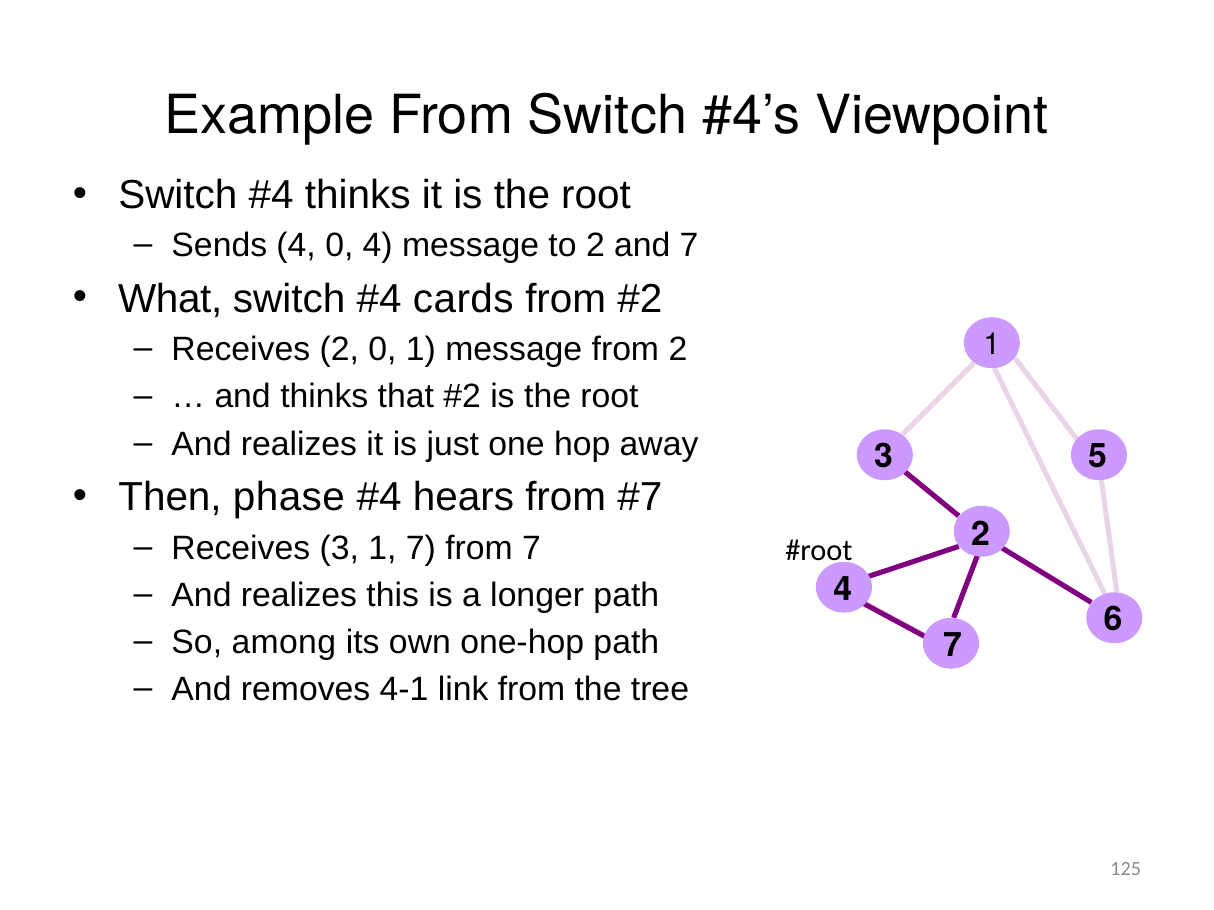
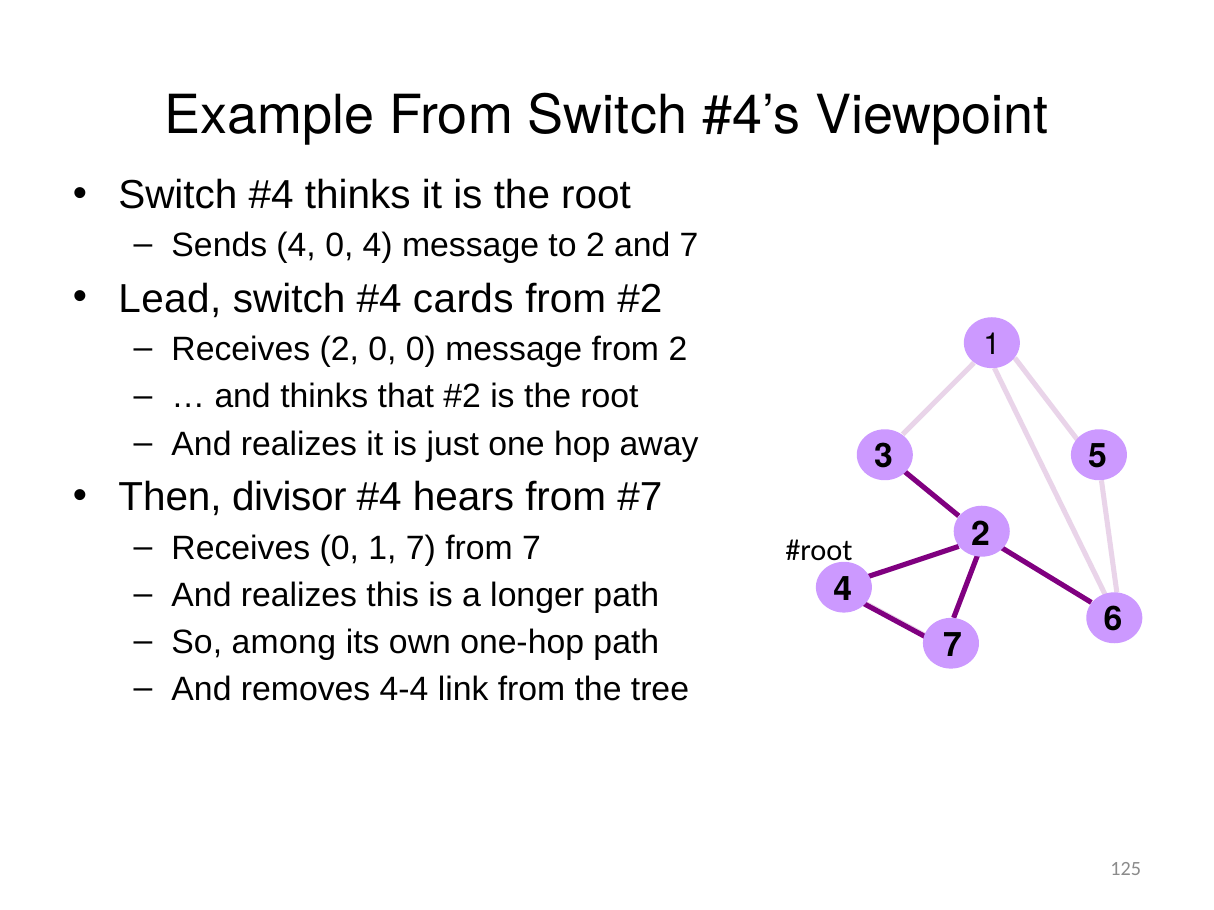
What: What -> Lead
0 1: 1 -> 0
phase: phase -> divisor
Receives 3: 3 -> 0
4-1: 4-1 -> 4-4
